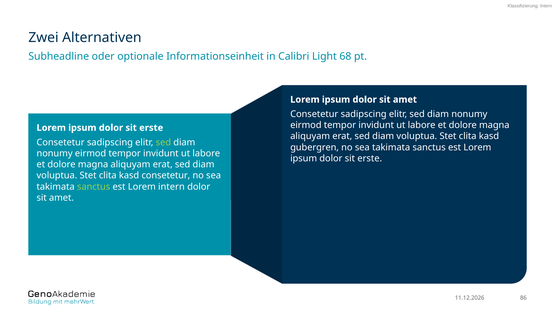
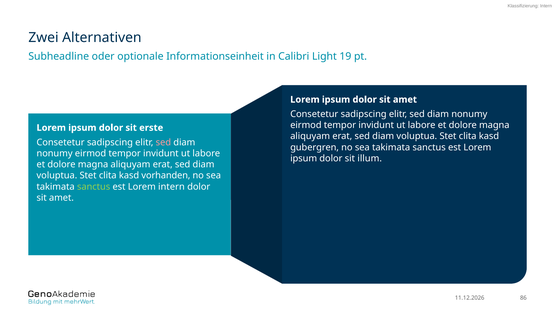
68: 68 -> 19
sed at (163, 142) colour: light green -> pink
erste at (370, 159): erste -> illum
kasd consetetur: consetetur -> vorhanden
